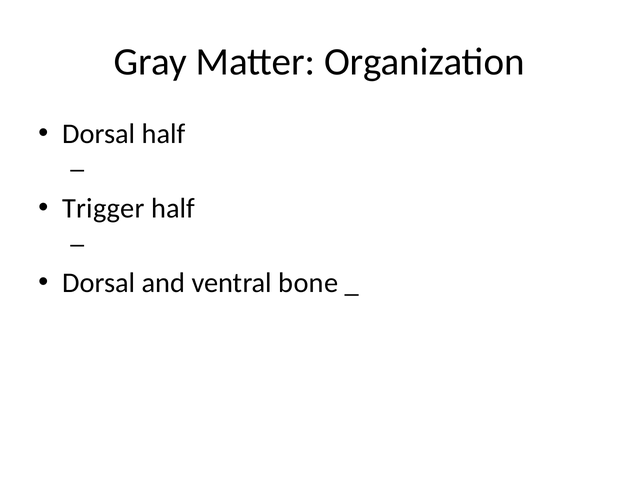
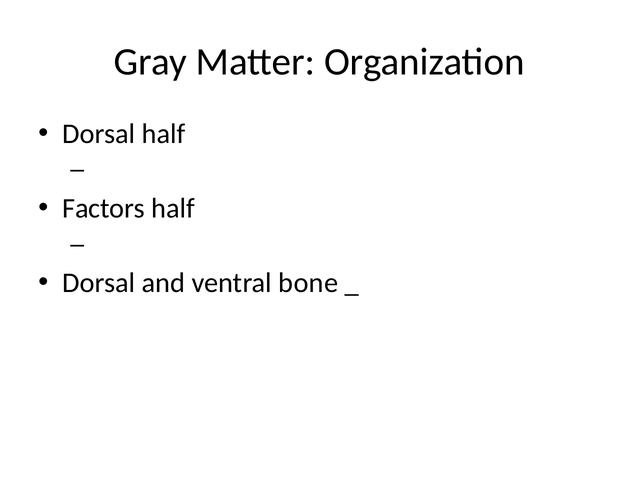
Trigger: Trigger -> Factors
